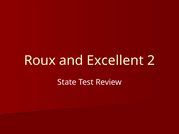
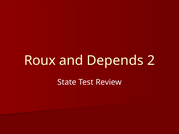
Excellent: Excellent -> Depends
